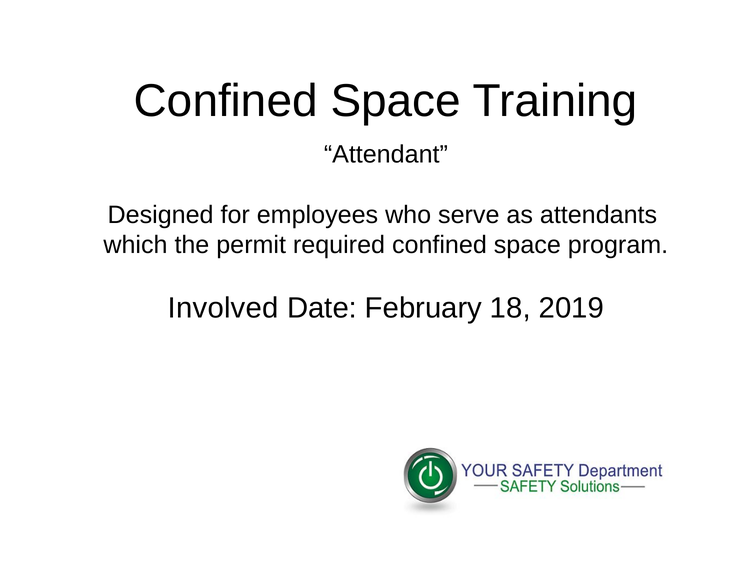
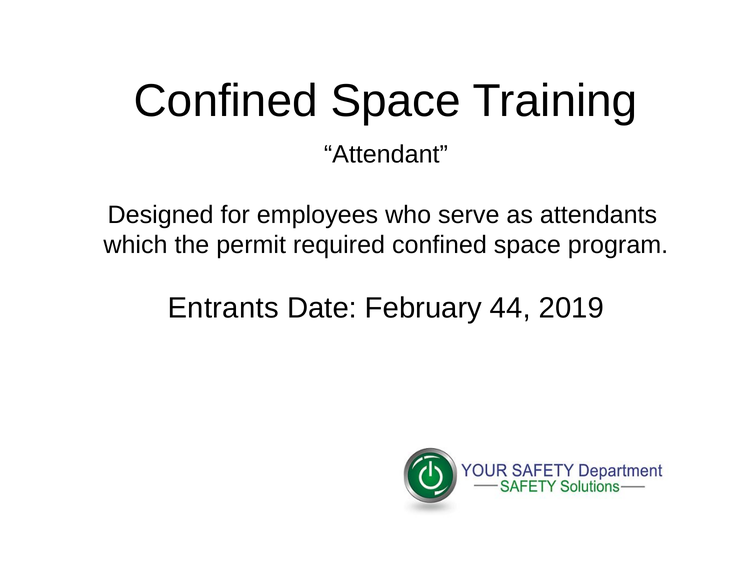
Involved: Involved -> Entrants
18: 18 -> 44
